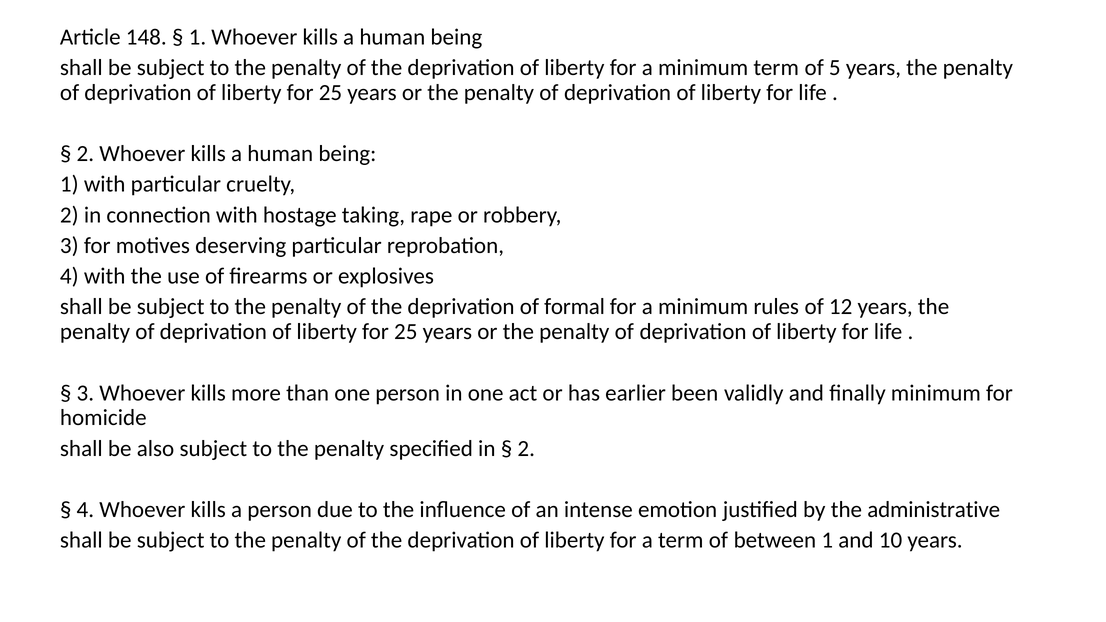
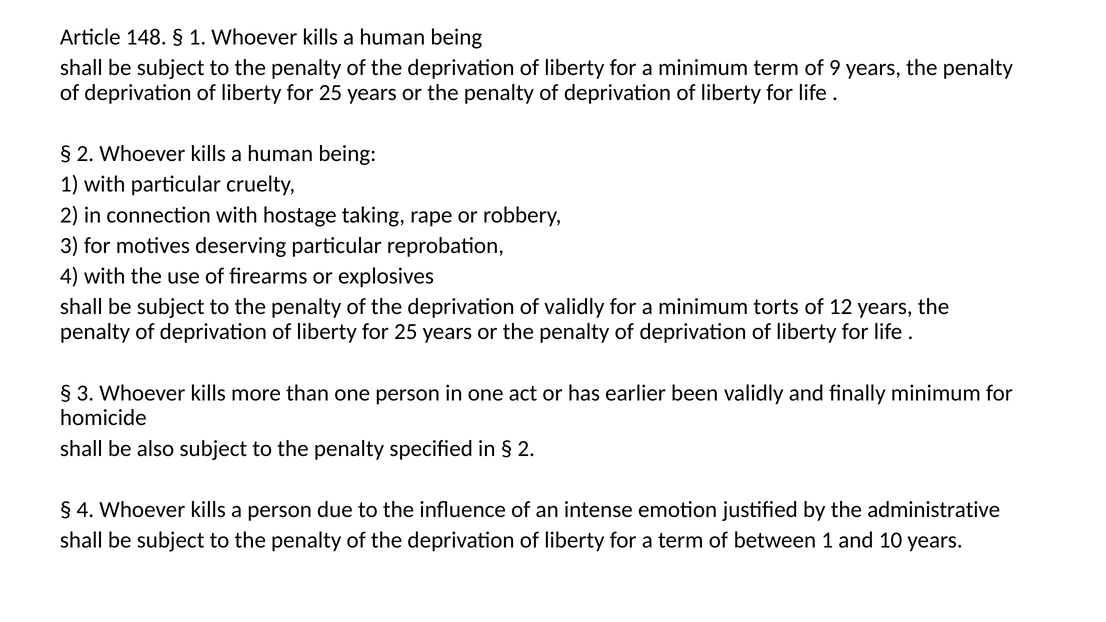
5: 5 -> 9
of formal: formal -> validly
rules: rules -> torts
